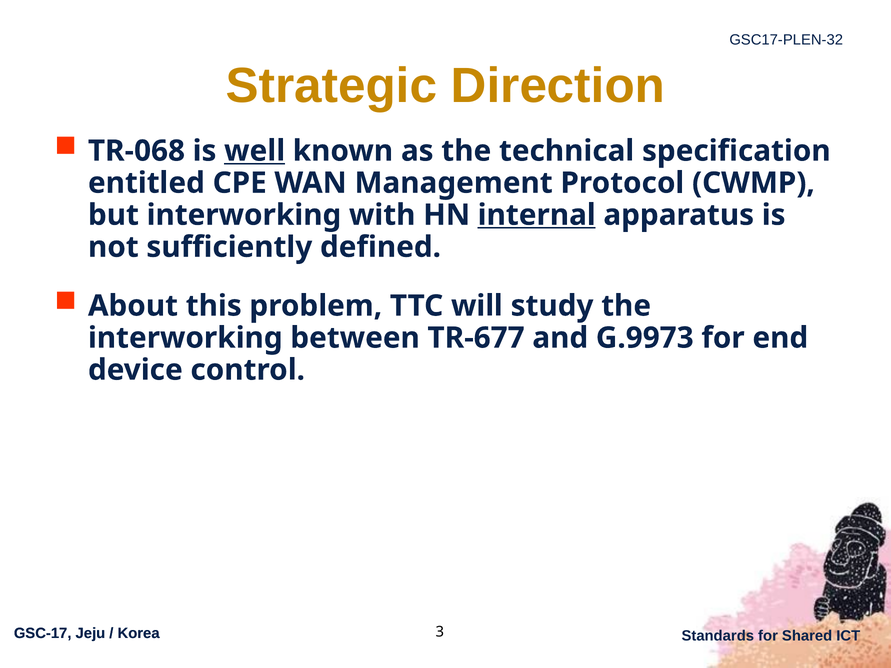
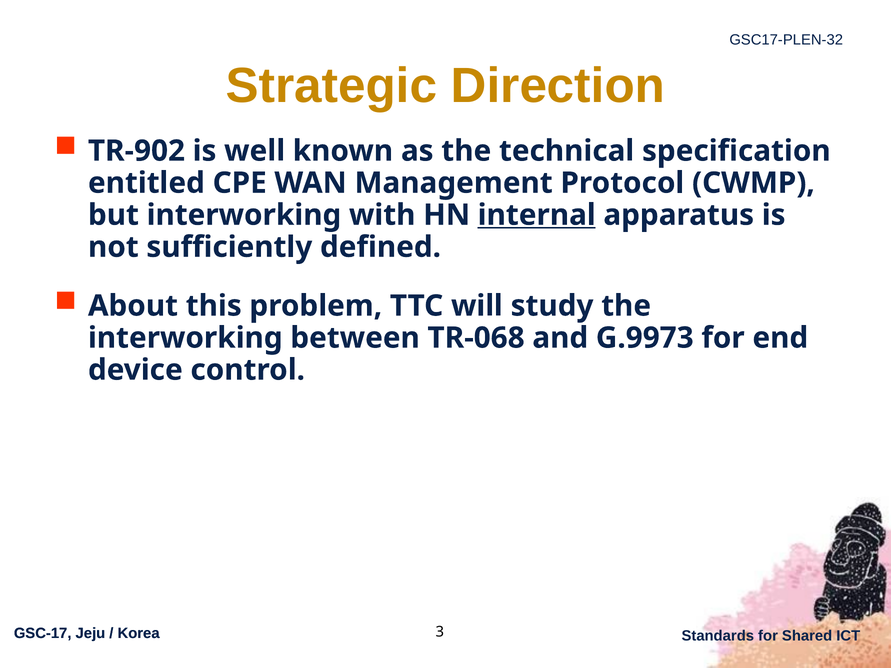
TR-068: TR-068 -> TR-902
well underline: present -> none
TR-677: TR-677 -> TR-068
